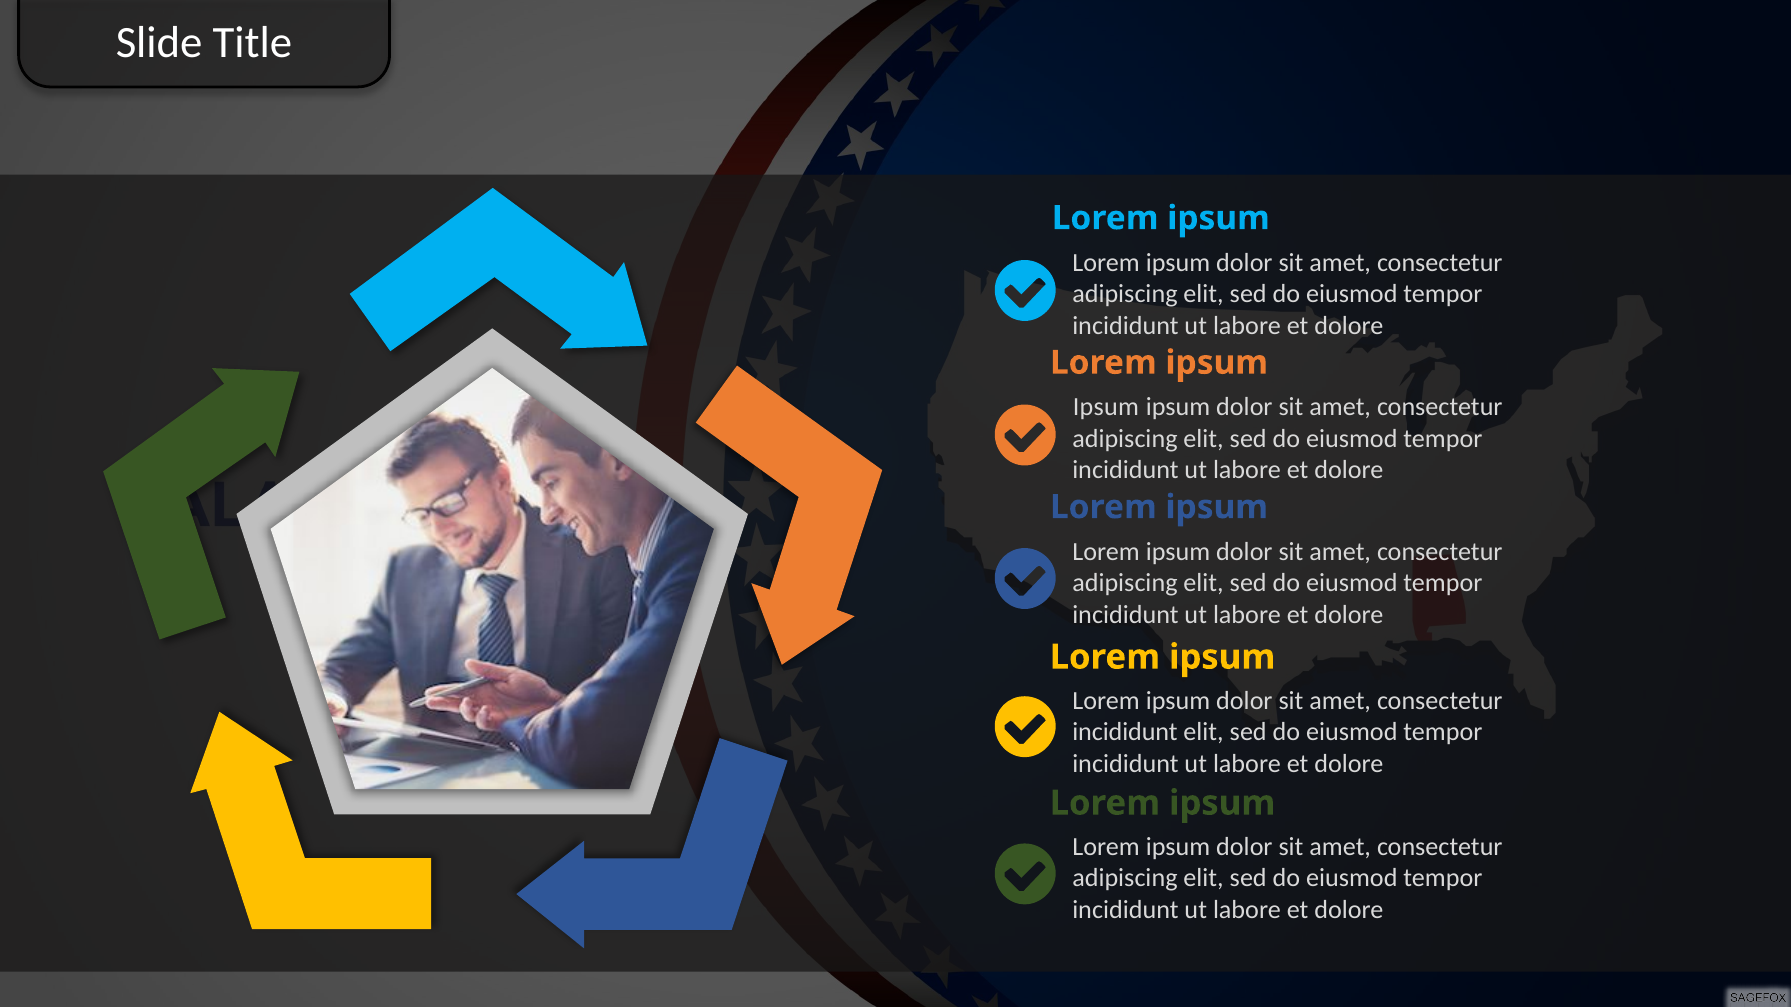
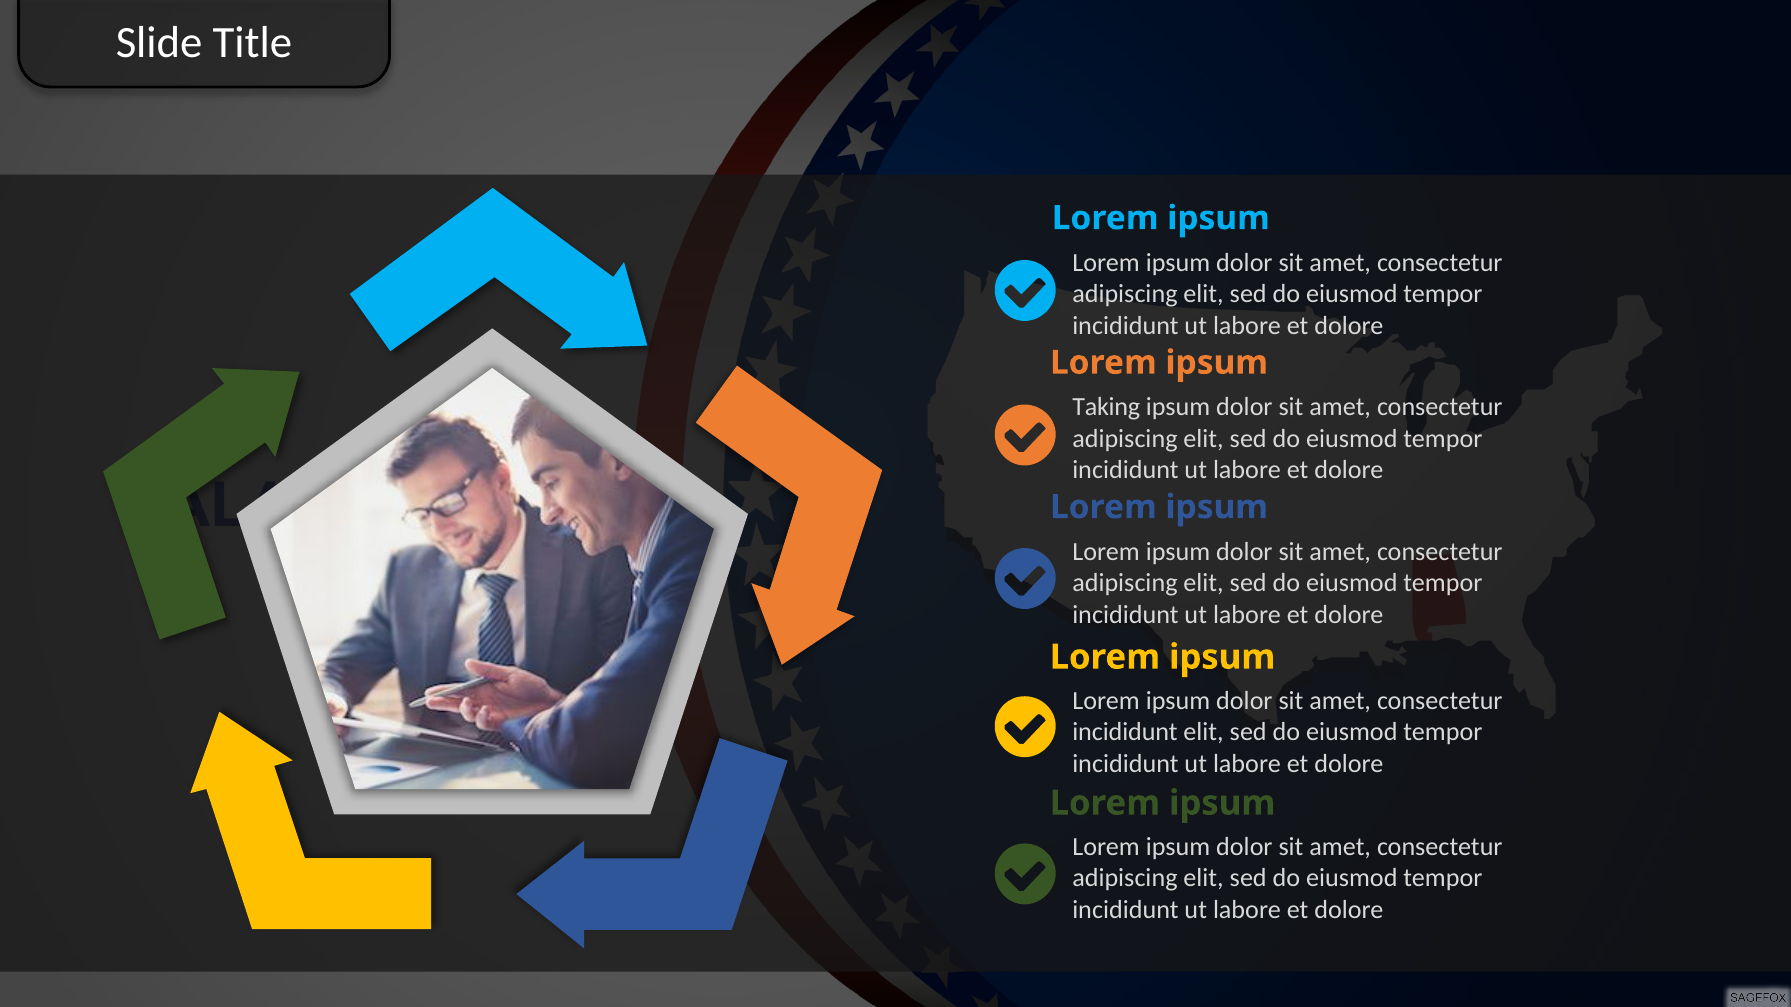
Ipsum at (1106, 407): Ipsum -> Taking
